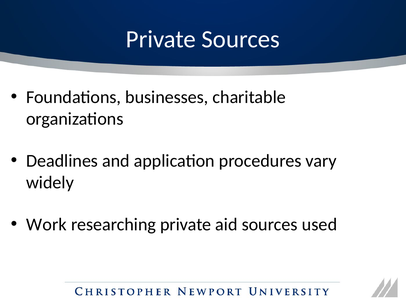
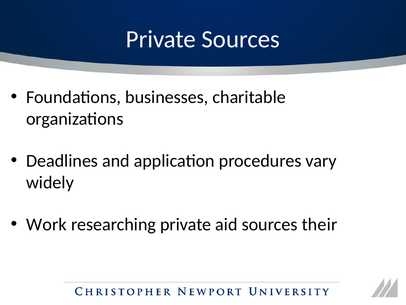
used: used -> their
